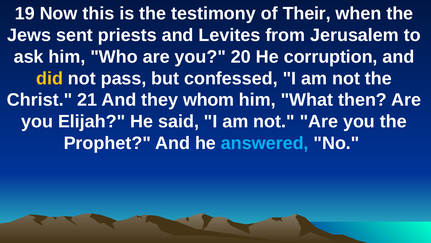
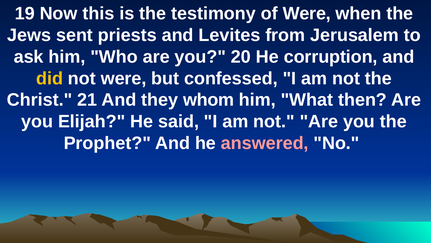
of Their: Their -> Were
not pass: pass -> were
answered colour: light blue -> pink
